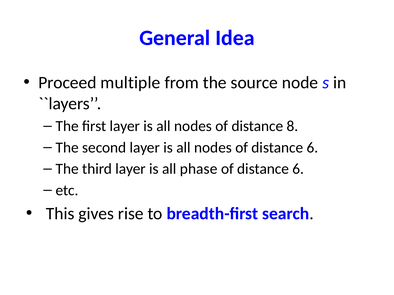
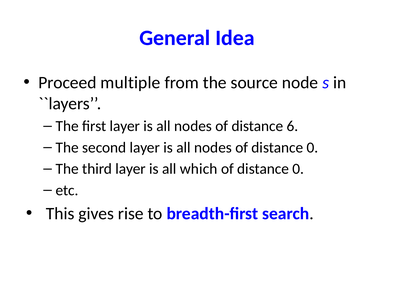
8: 8 -> 6
nodes of distance 6: 6 -> 0
phase: phase -> which
6 at (298, 169): 6 -> 0
